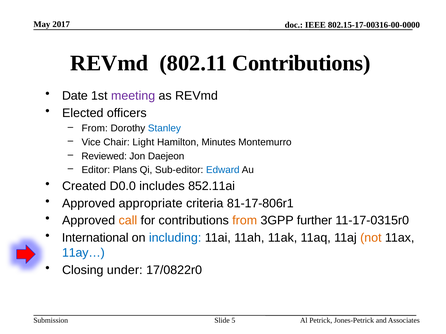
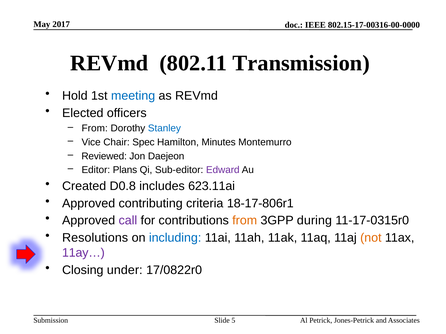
802.11 Contributions: Contributions -> Transmission
Date: Date -> Hold
meeting colour: purple -> blue
Light: Light -> Spec
Edward colour: blue -> purple
D0.0: D0.0 -> D0.8
852.11ai: 852.11ai -> 623.11ai
appropriate: appropriate -> contributing
81-17-806r1: 81-17-806r1 -> 18-17-806r1
call colour: orange -> purple
further: further -> during
International: International -> Resolutions
11ay… colour: blue -> purple
